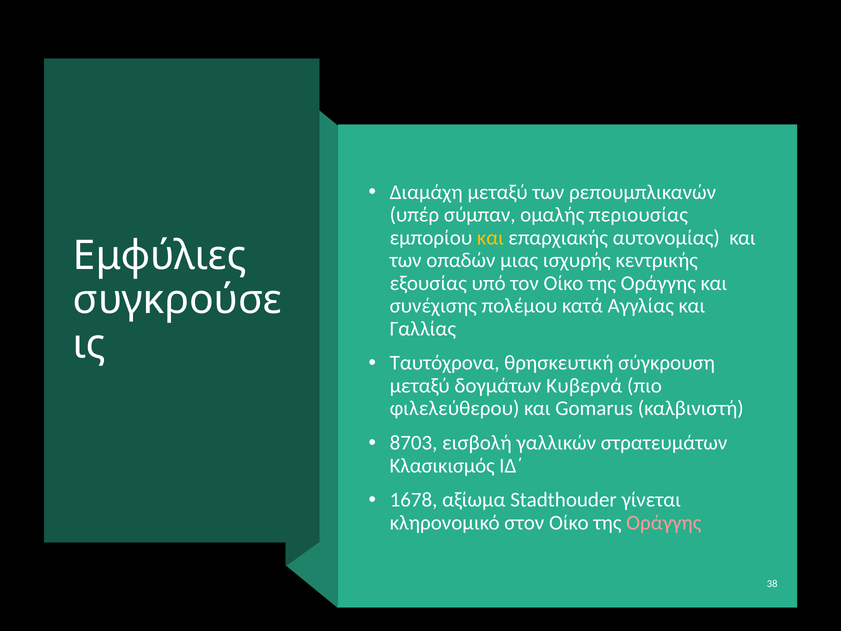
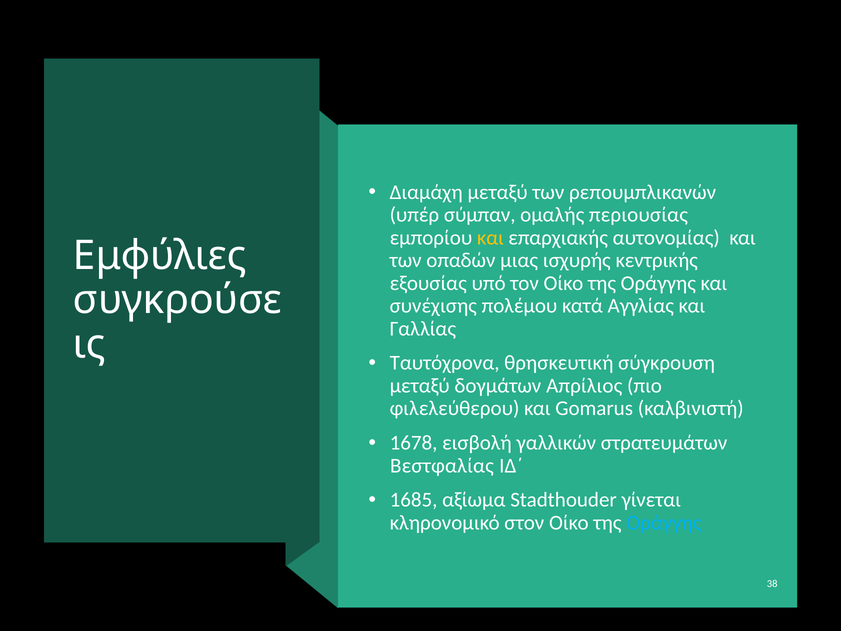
Κυβερνά: Κυβερνά -> Απρίλιος
8703: 8703 -> 1678
Κλασικισμός: Κλασικισμός -> Βεστφαλίας
1678: 1678 -> 1685
Οράγγης at (664, 523) colour: pink -> light blue
